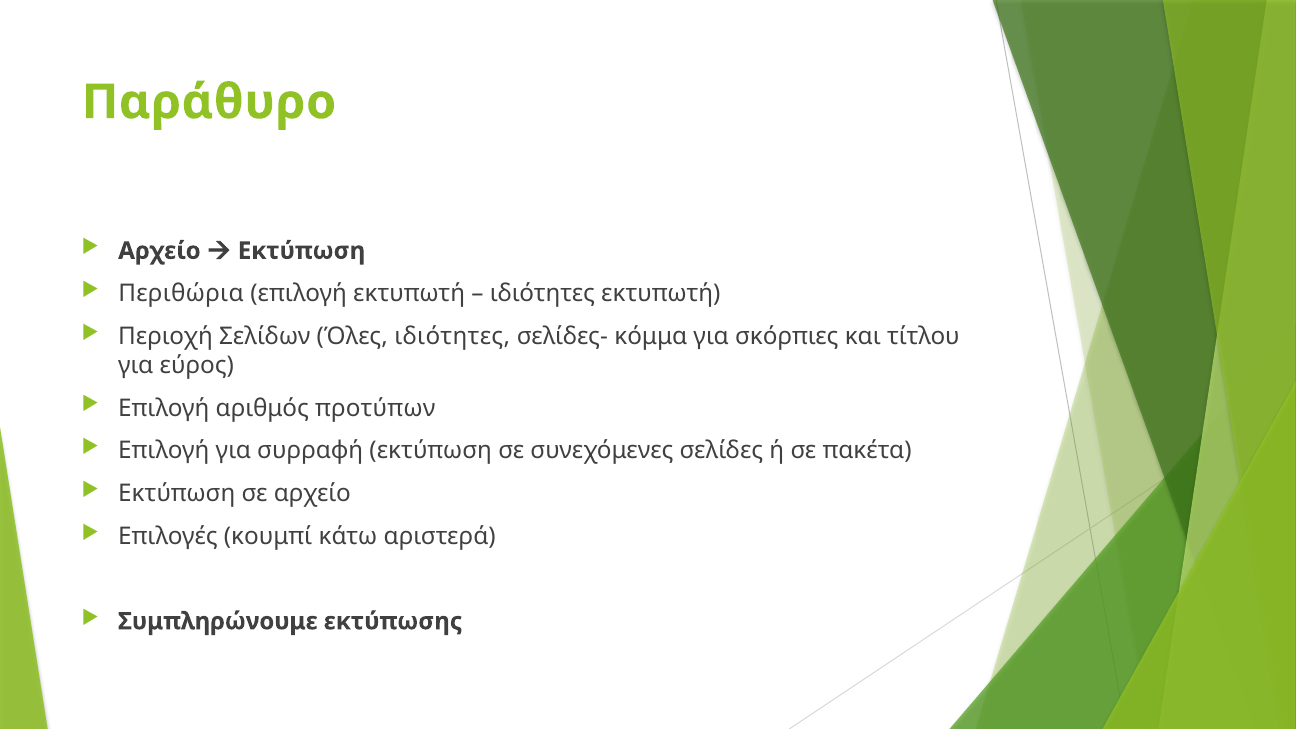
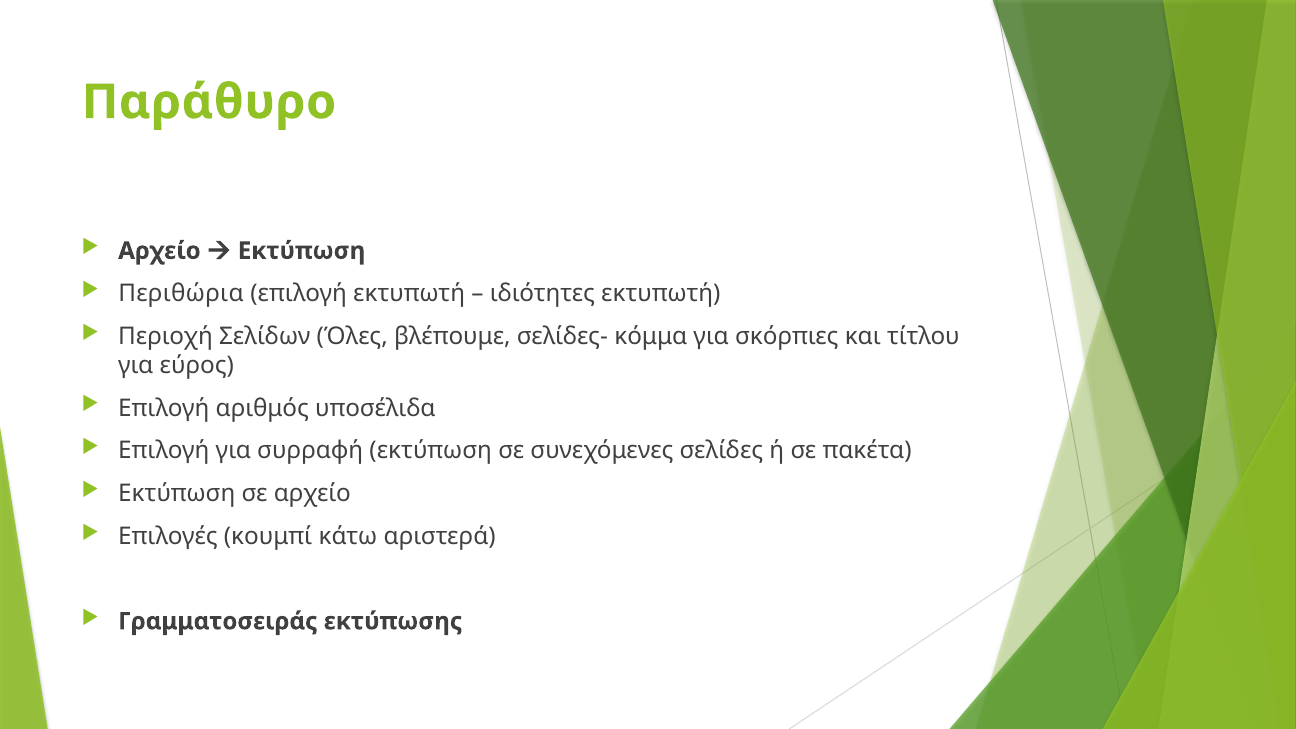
Όλες ιδιότητες: ιδιότητες -> βλέπουμε
προτύπων: προτύπων -> υποσέλιδα
Συμπληρώνουμε: Συμπληρώνουμε -> Γραμματοσειράς
